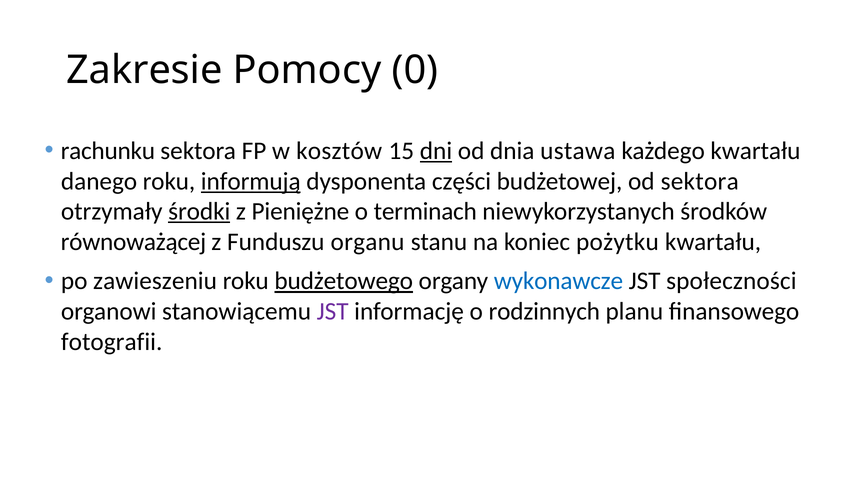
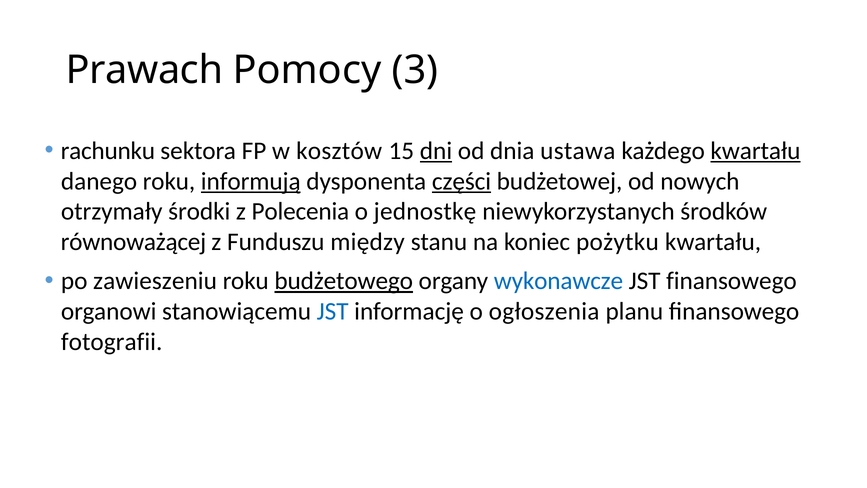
Zakresie: Zakresie -> Prawach
0: 0 -> 3
kwartału at (755, 151) underline: none -> present
części underline: none -> present
od sektora: sektora -> nowych
środki underline: present -> none
Pieniężne: Pieniężne -> Polecenia
terminach: terminach -> jednostkę
organu: organu -> między
JST społeczności: społeczności -> finansowego
JST at (333, 311) colour: purple -> blue
rodzinnych: rodzinnych -> ogłoszenia
